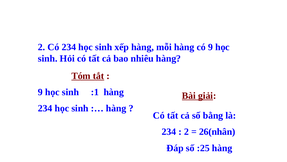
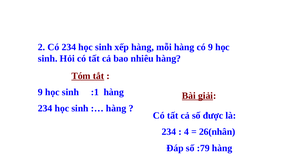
bằng: bằng -> được
2 at (186, 131): 2 -> 4
:25: :25 -> :79
